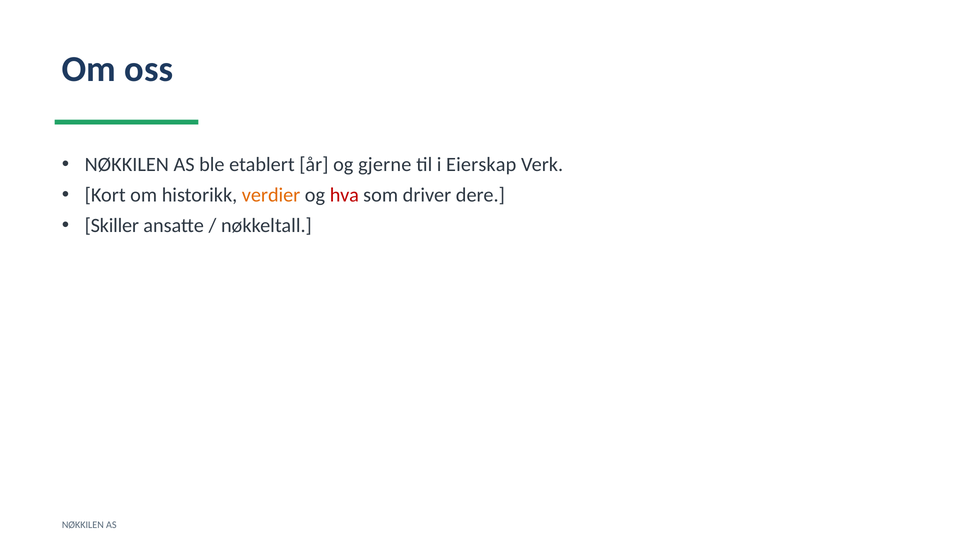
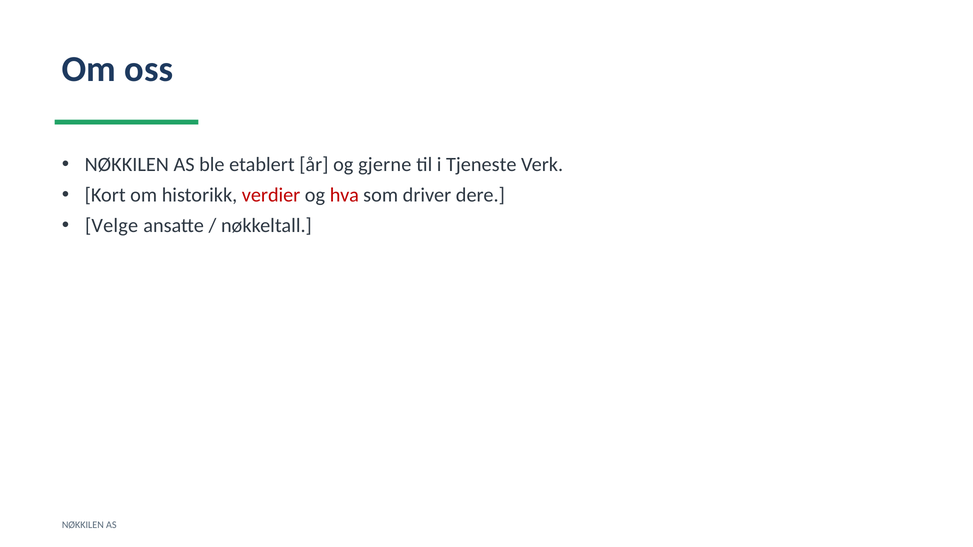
Eierskap: Eierskap -> Tjeneste
verdier colour: orange -> red
Skiller: Skiller -> Velge
